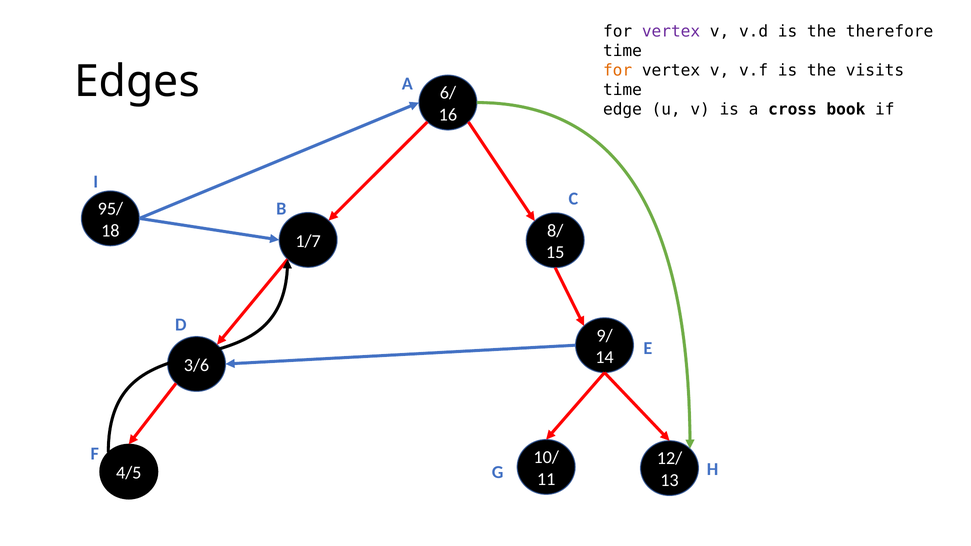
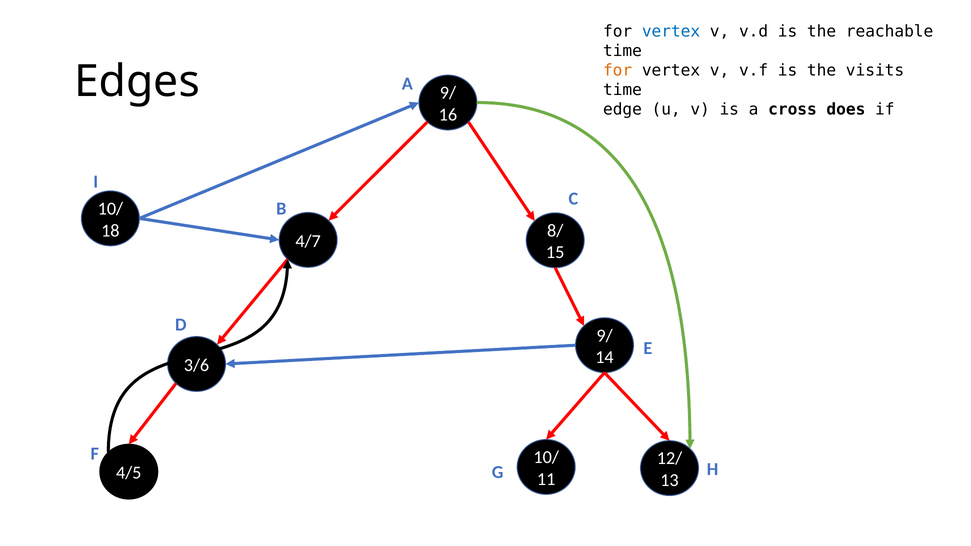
vertex at (671, 32) colour: purple -> blue
therefore: therefore -> reachable
6/ at (448, 93): 6/ -> 9/
book: book -> does
95/ at (110, 209): 95/ -> 10/
1/7: 1/7 -> 4/7
